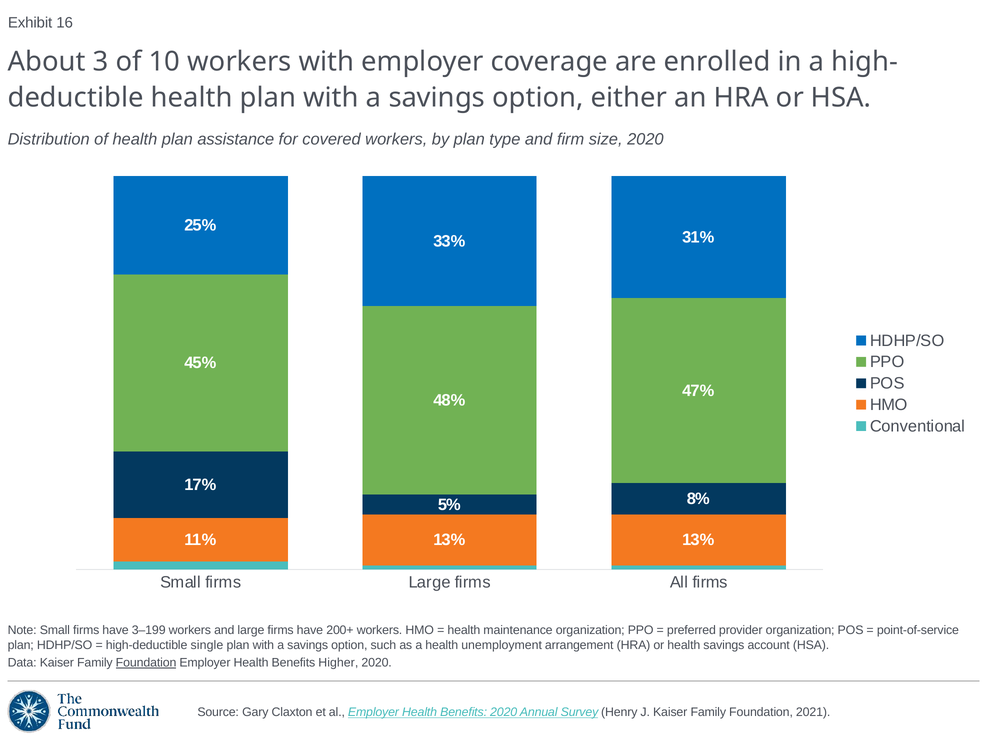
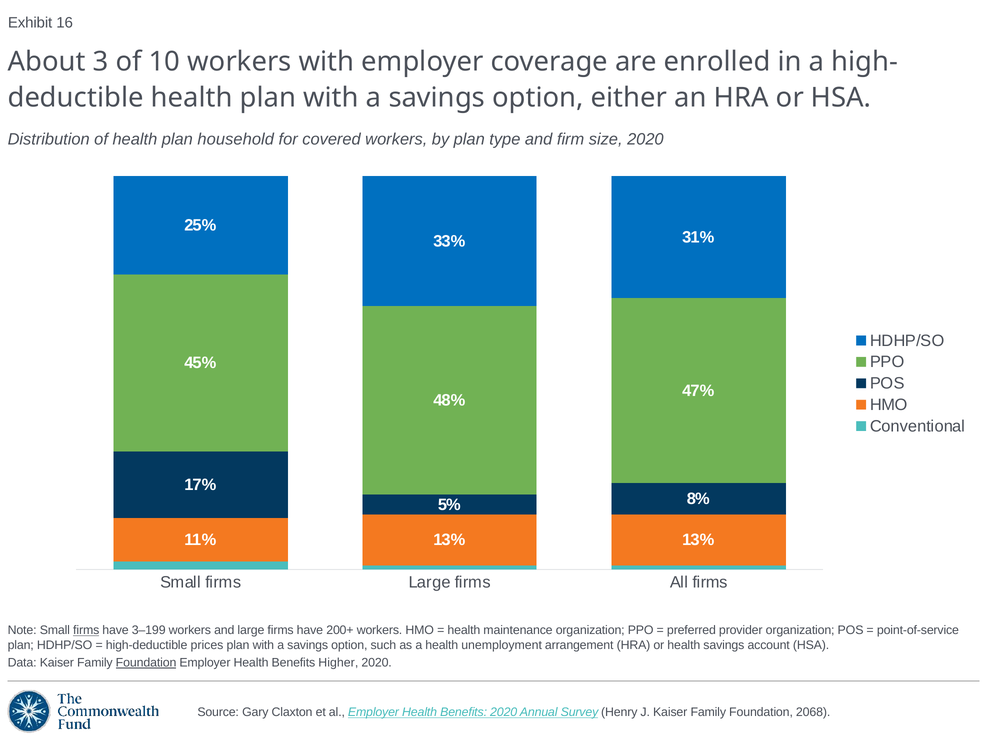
assistance: assistance -> household
firms at (86, 631) underline: none -> present
single: single -> prices
2021: 2021 -> 2068
